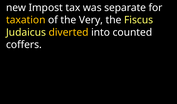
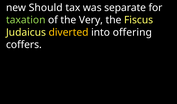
Impost: Impost -> Should
taxation colour: yellow -> light green
counted: counted -> offering
